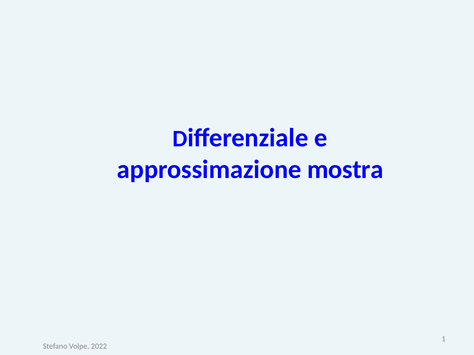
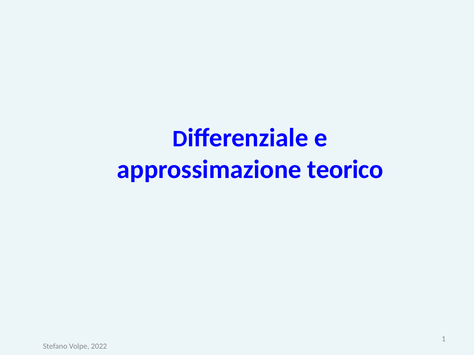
mostra: mostra -> teorico
